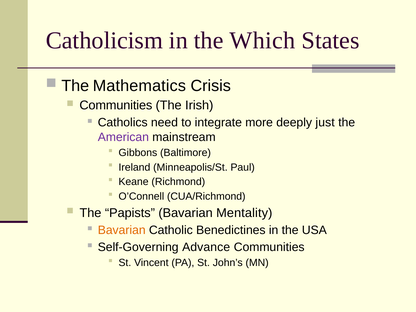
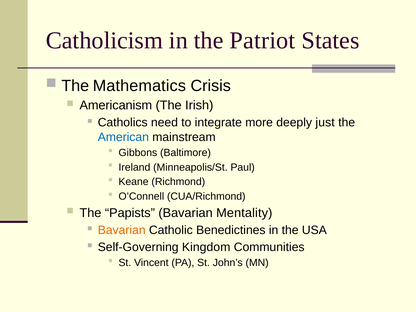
Which: Which -> Patriot
Communities at (116, 105): Communities -> Americanism
American colour: purple -> blue
Advance: Advance -> Kingdom
